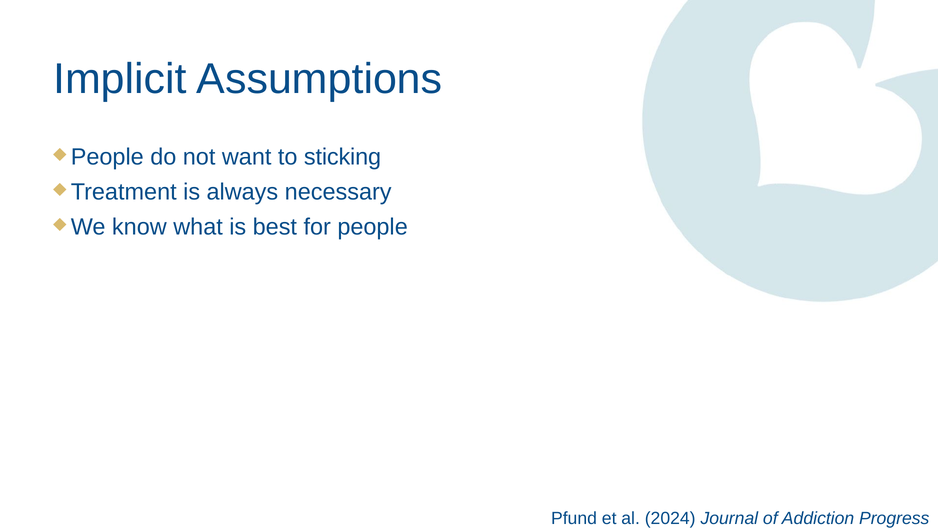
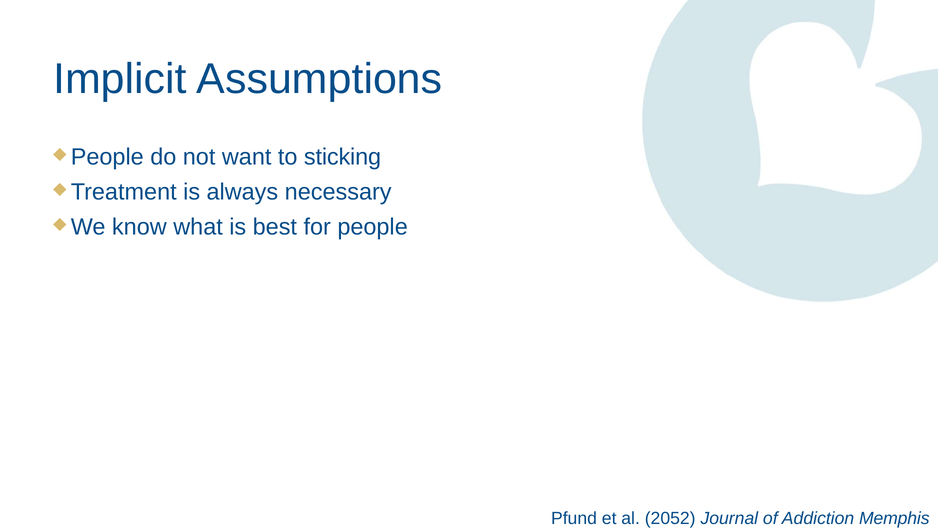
2024: 2024 -> 2052
Progress: Progress -> Memphis
